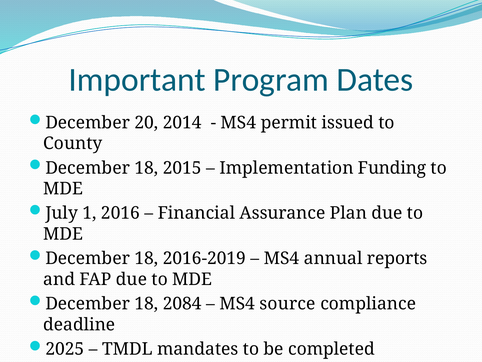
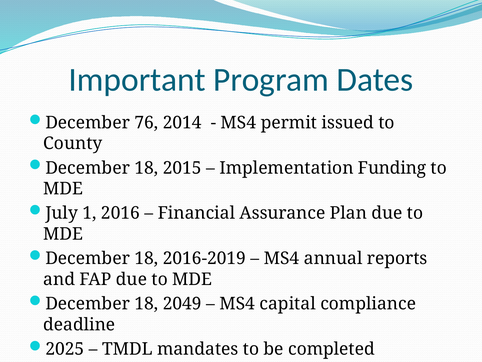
20: 20 -> 76
2084: 2084 -> 2049
source: source -> capital
